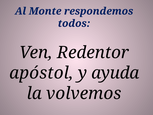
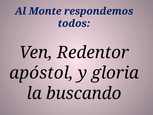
ayuda: ayuda -> gloria
volvemos: volvemos -> buscando
